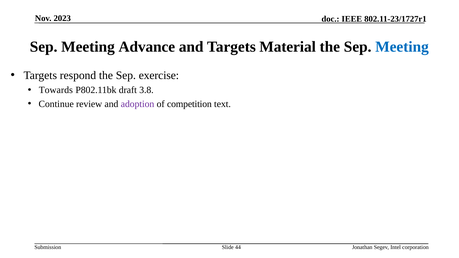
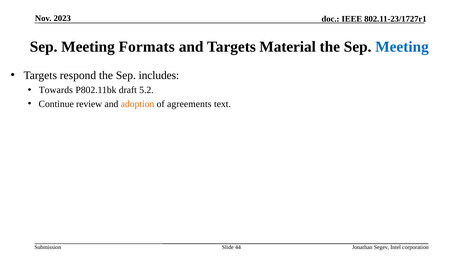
Advance: Advance -> Formats
exercise: exercise -> includes
3.8: 3.8 -> 5.2
adoption colour: purple -> orange
competition: competition -> agreements
